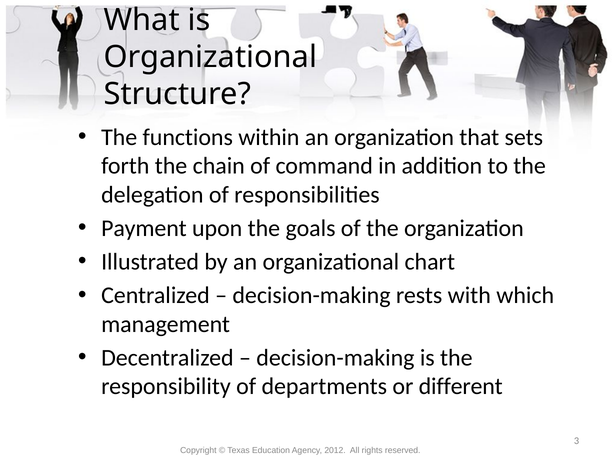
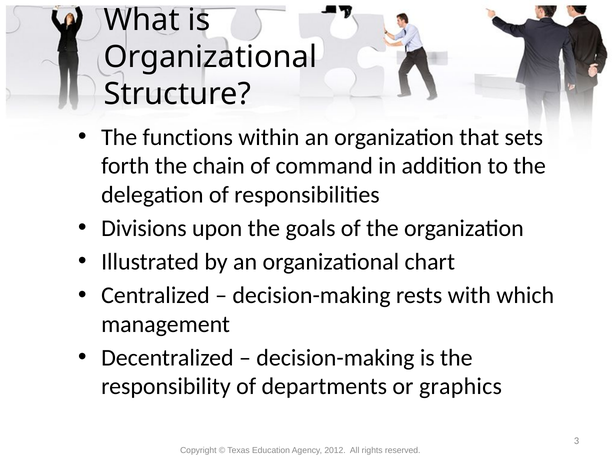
Payment: Payment -> Divisions
different: different -> graphics
